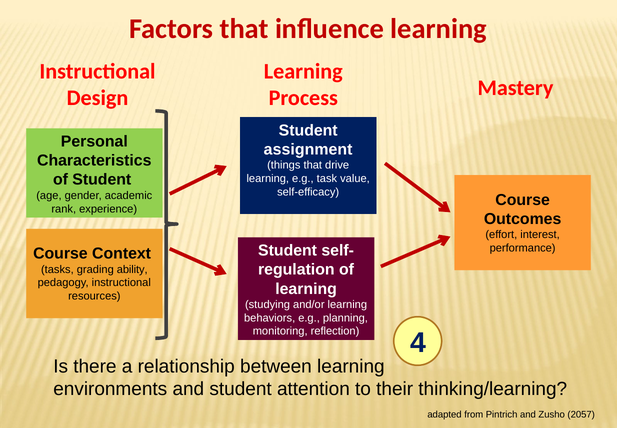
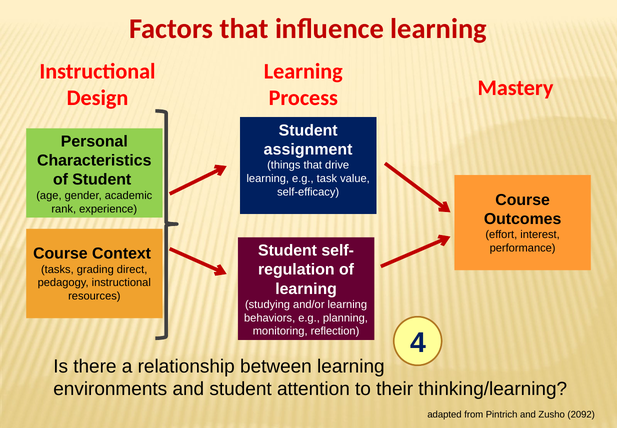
ability: ability -> direct
2057: 2057 -> 2092
